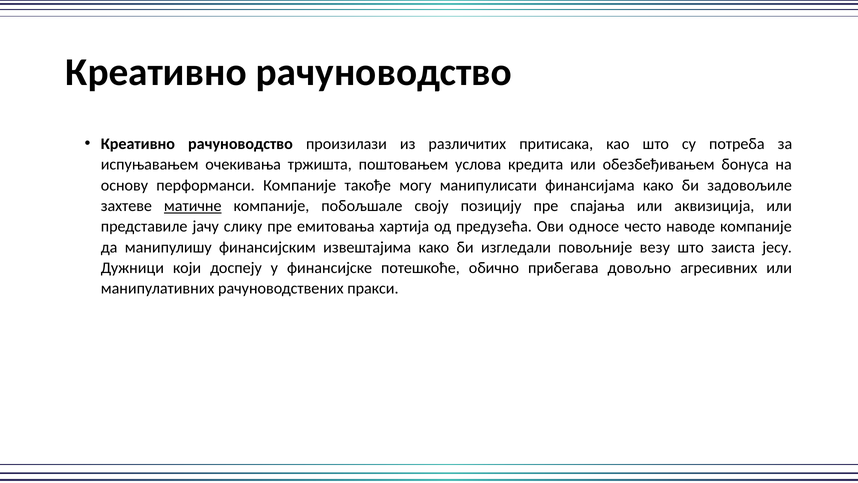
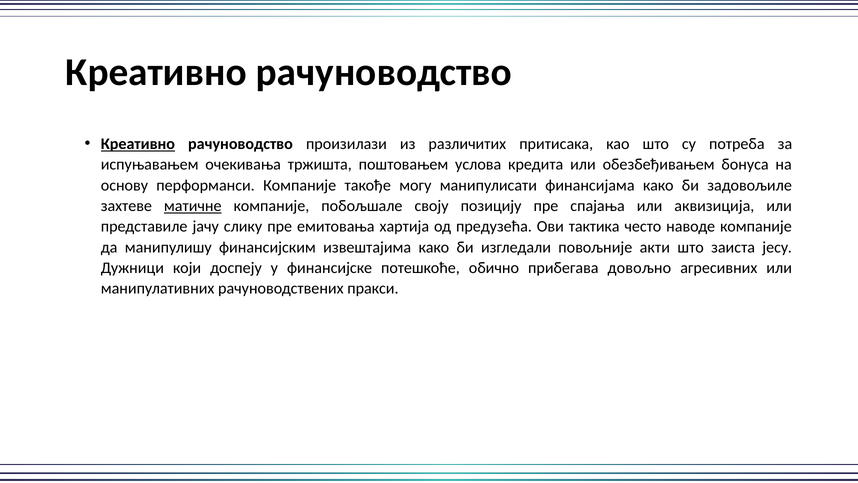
Креативно at (138, 144) underline: none -> present
односе: односе -> тактика
везу: везу -> акти
